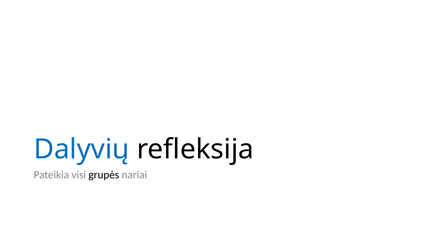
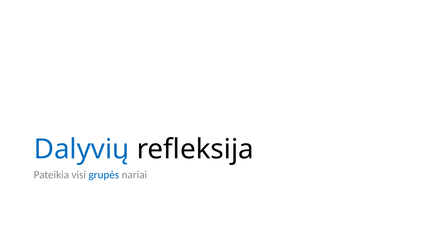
grupės colour: black -> blue
